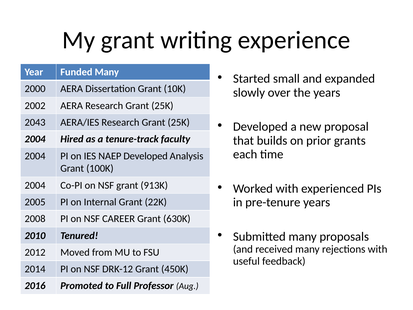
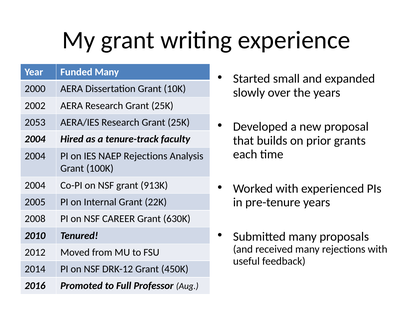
2043: 2043 -> 2053
NAEP Developed: Developed -> Rejections
